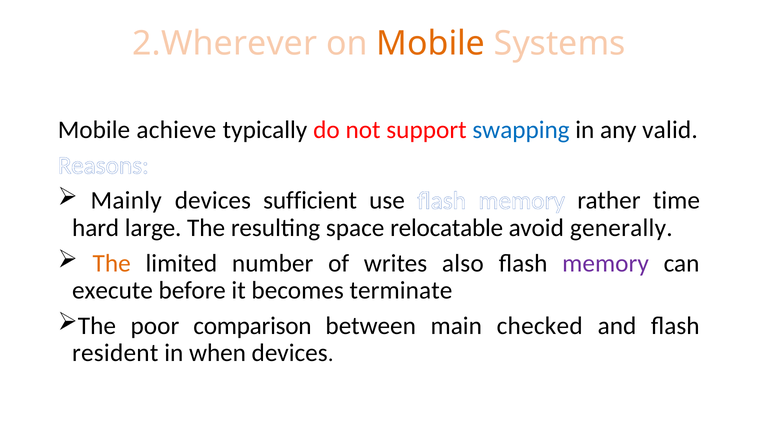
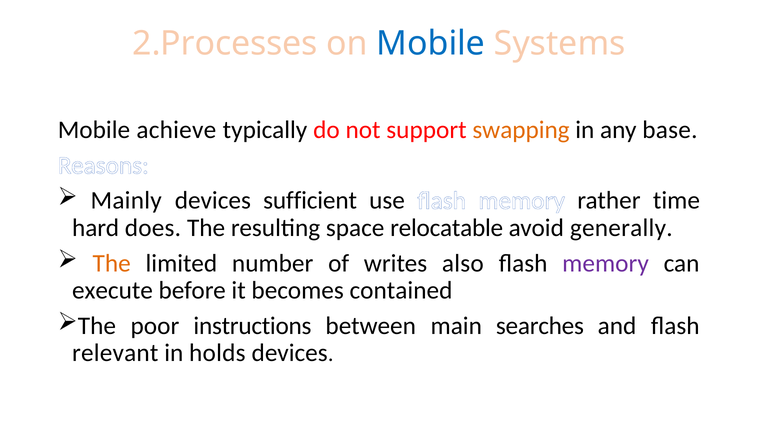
2.Wherever: 2.Wherever -> 2.Processes
Mobile at (431, 44) colour: orange -> blue
swapping colour: blue -> orange
valid: valid -> base
large: large -> does
terminate: terminate -> contained
comparison: comparison -> instructions
checked: checked -> searches
resident: resident -> relevant
when: when -> holds
